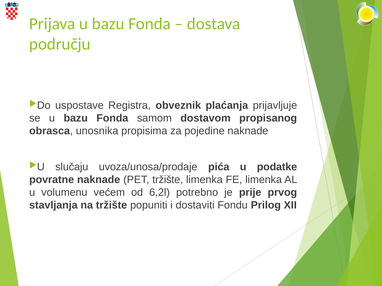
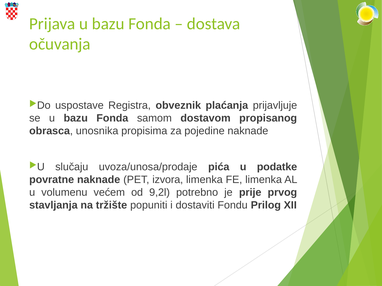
području: području -> očuvanja
PET tržište: tržište -> izvora
6,2l: 6,2l -> 9,2l
